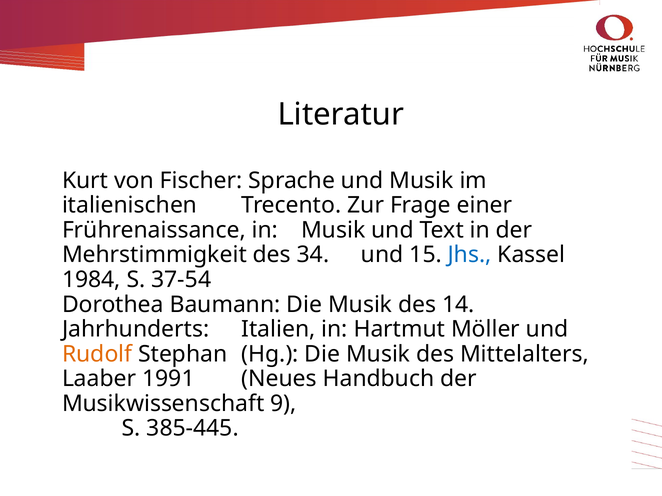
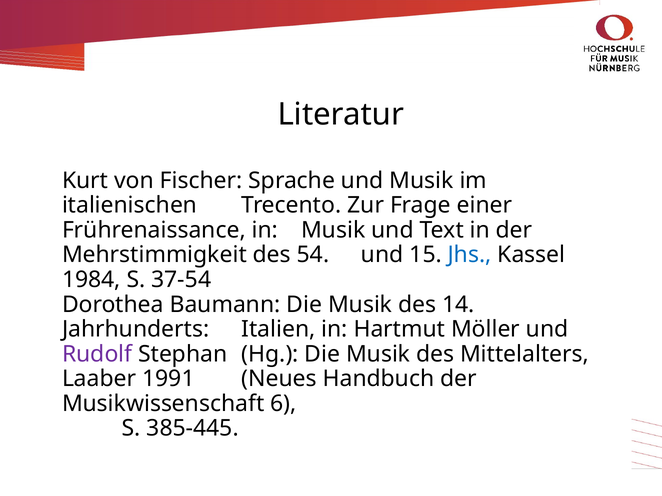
34: 34 -> 54
Rudolf colour: orange -> purple
9: 9 -> 6
